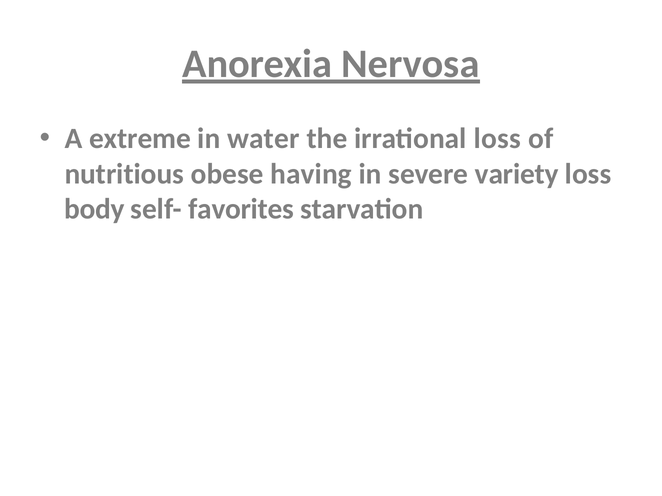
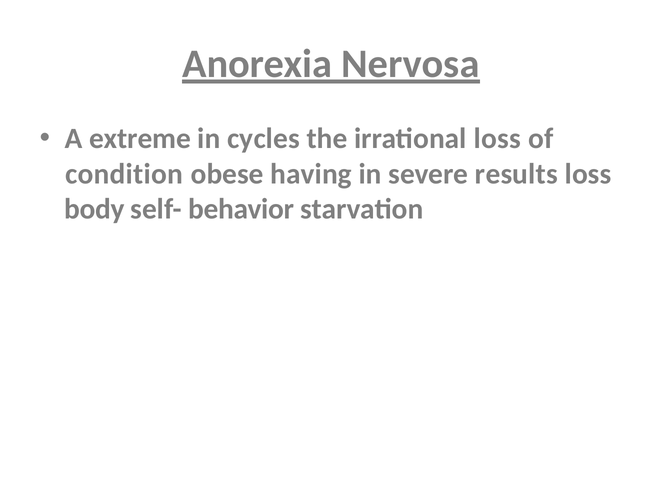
water: water -> cycles
nutritious: nutritious -> condition
variety: variety -> results
favorites: favorites -> behavior
